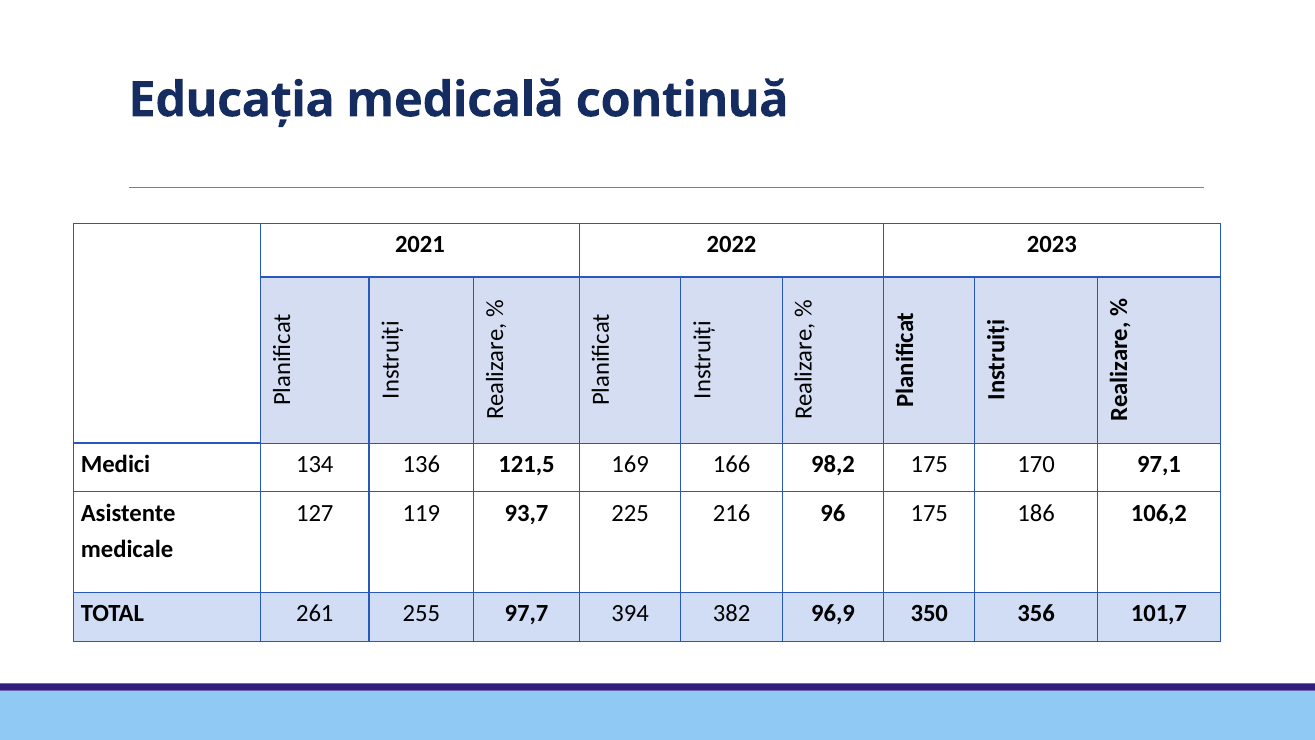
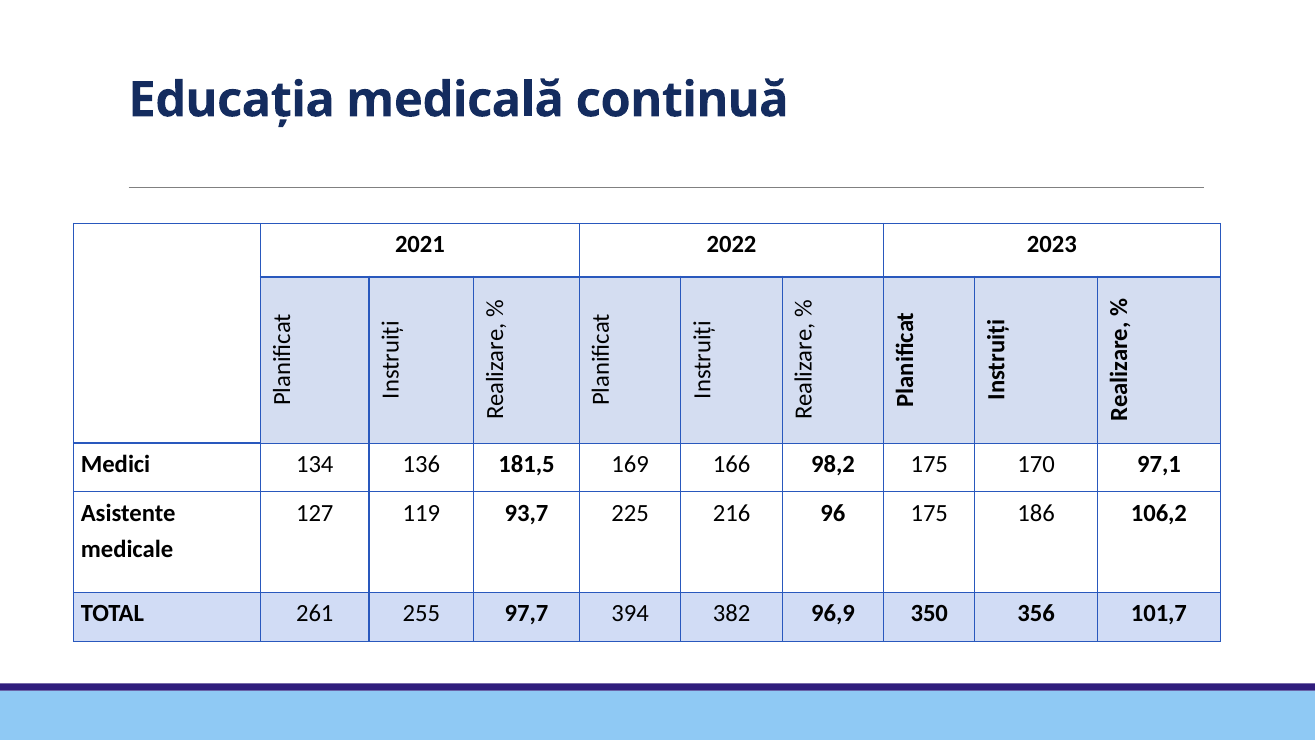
121,5: 121,5 -> 181,5
